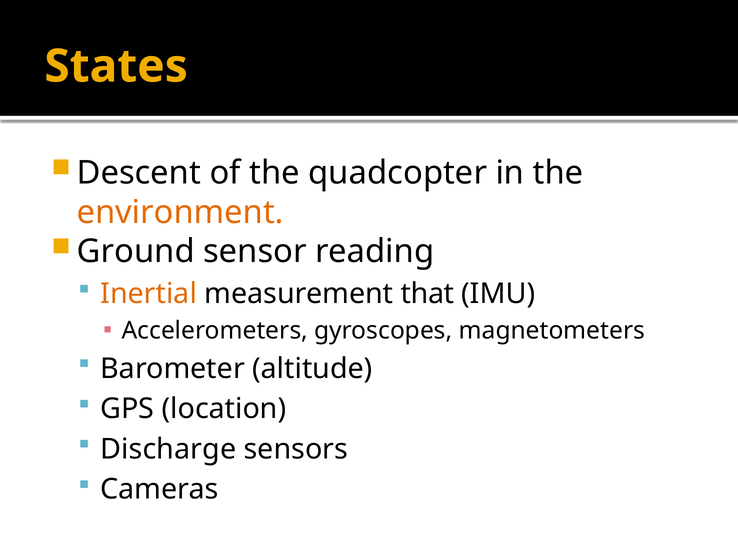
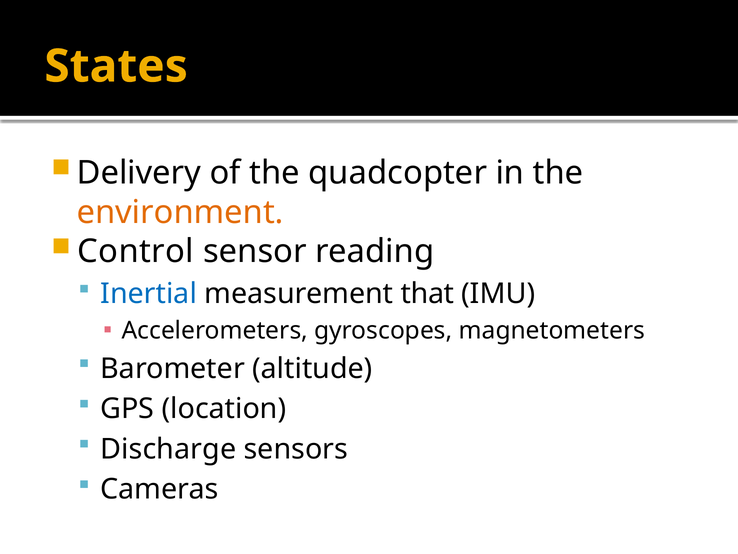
Descent: Descent -> Delivery
Ground: Ground -> Control
Inertial colour: orange -> blue
